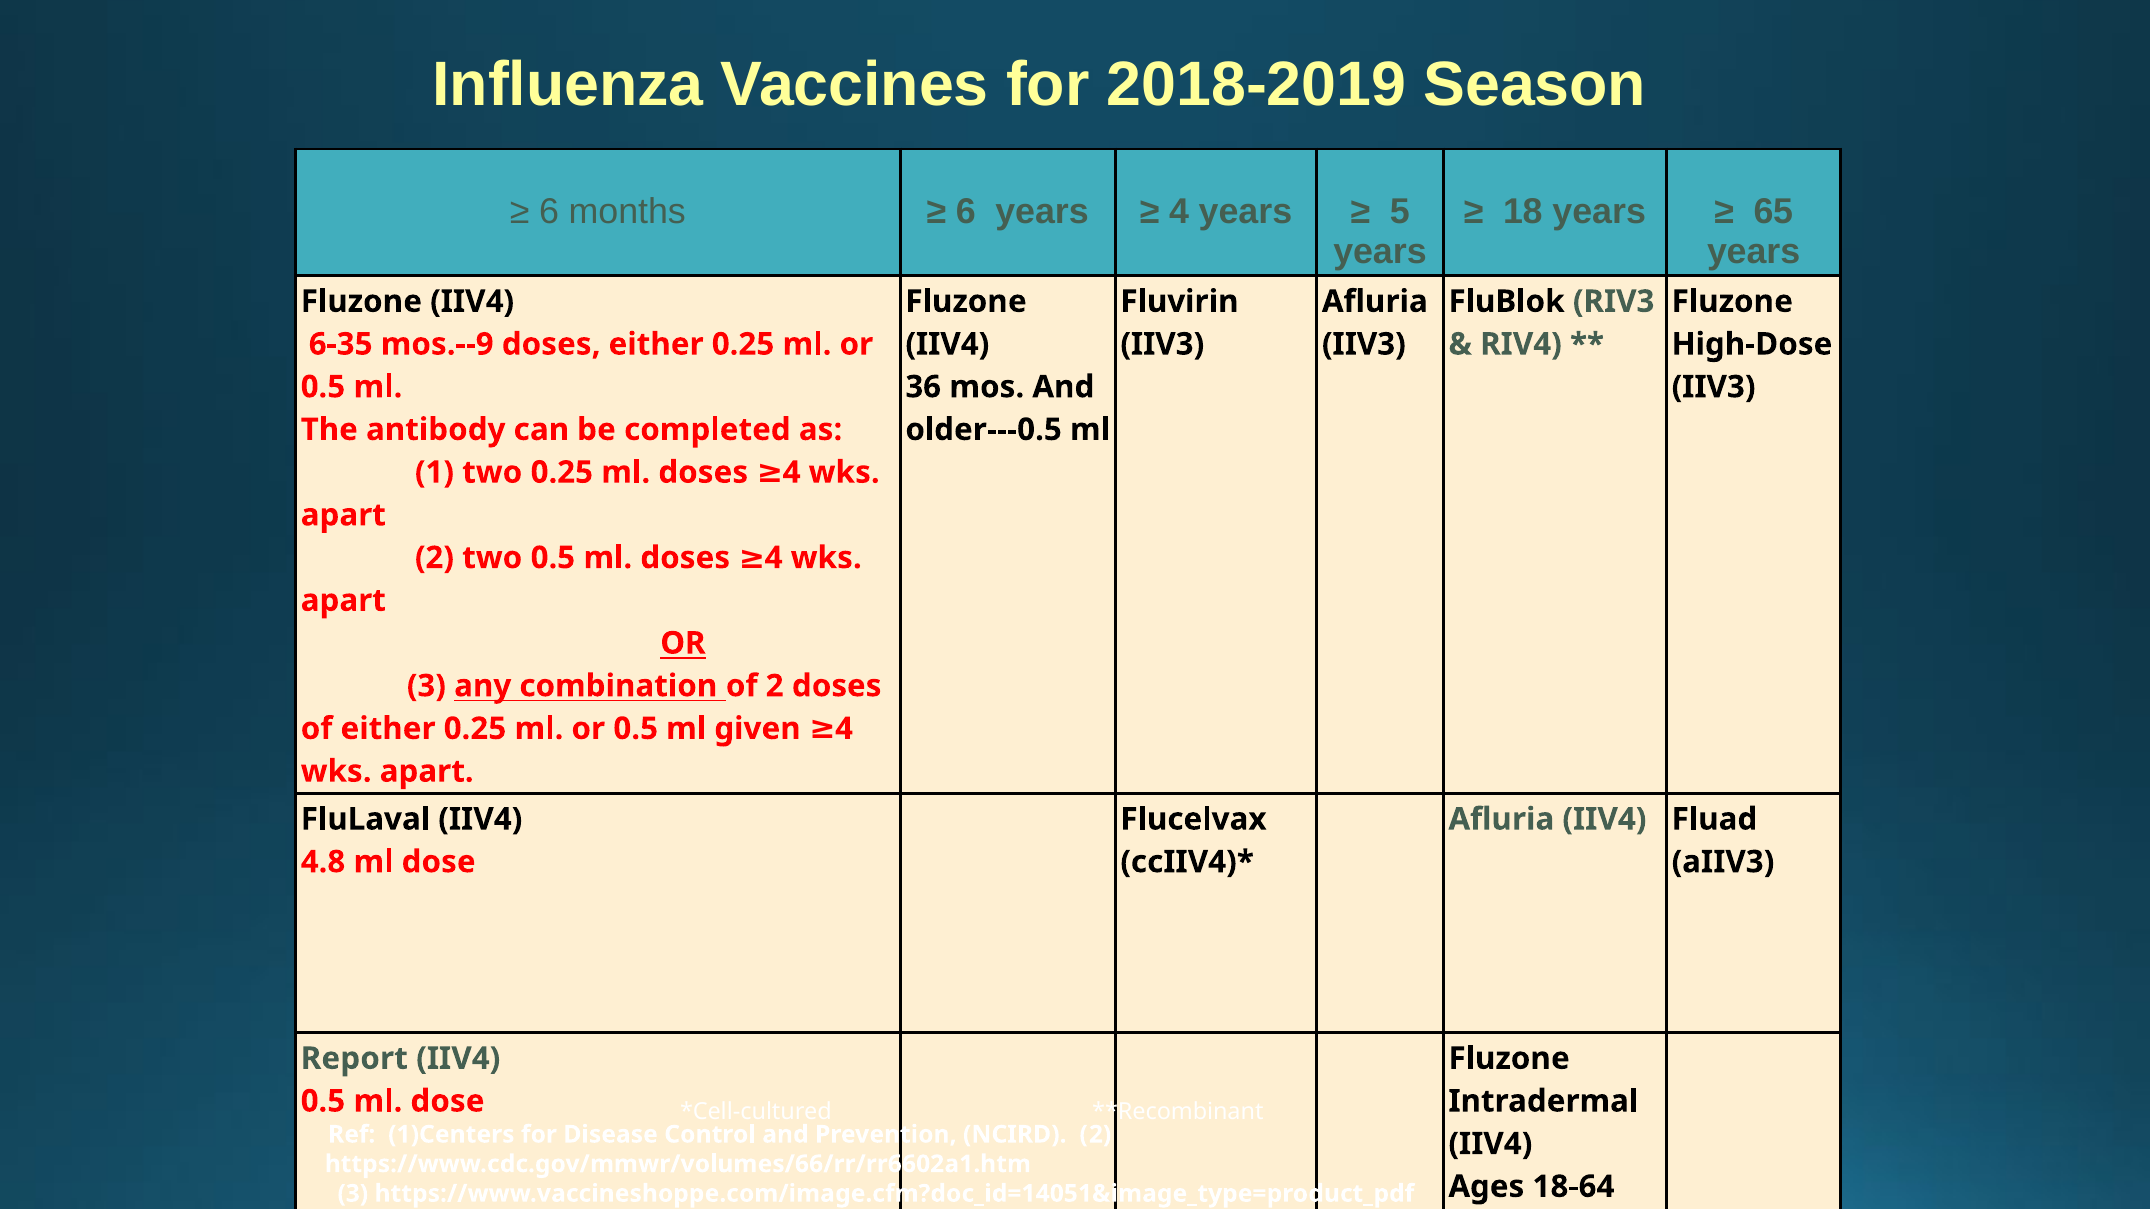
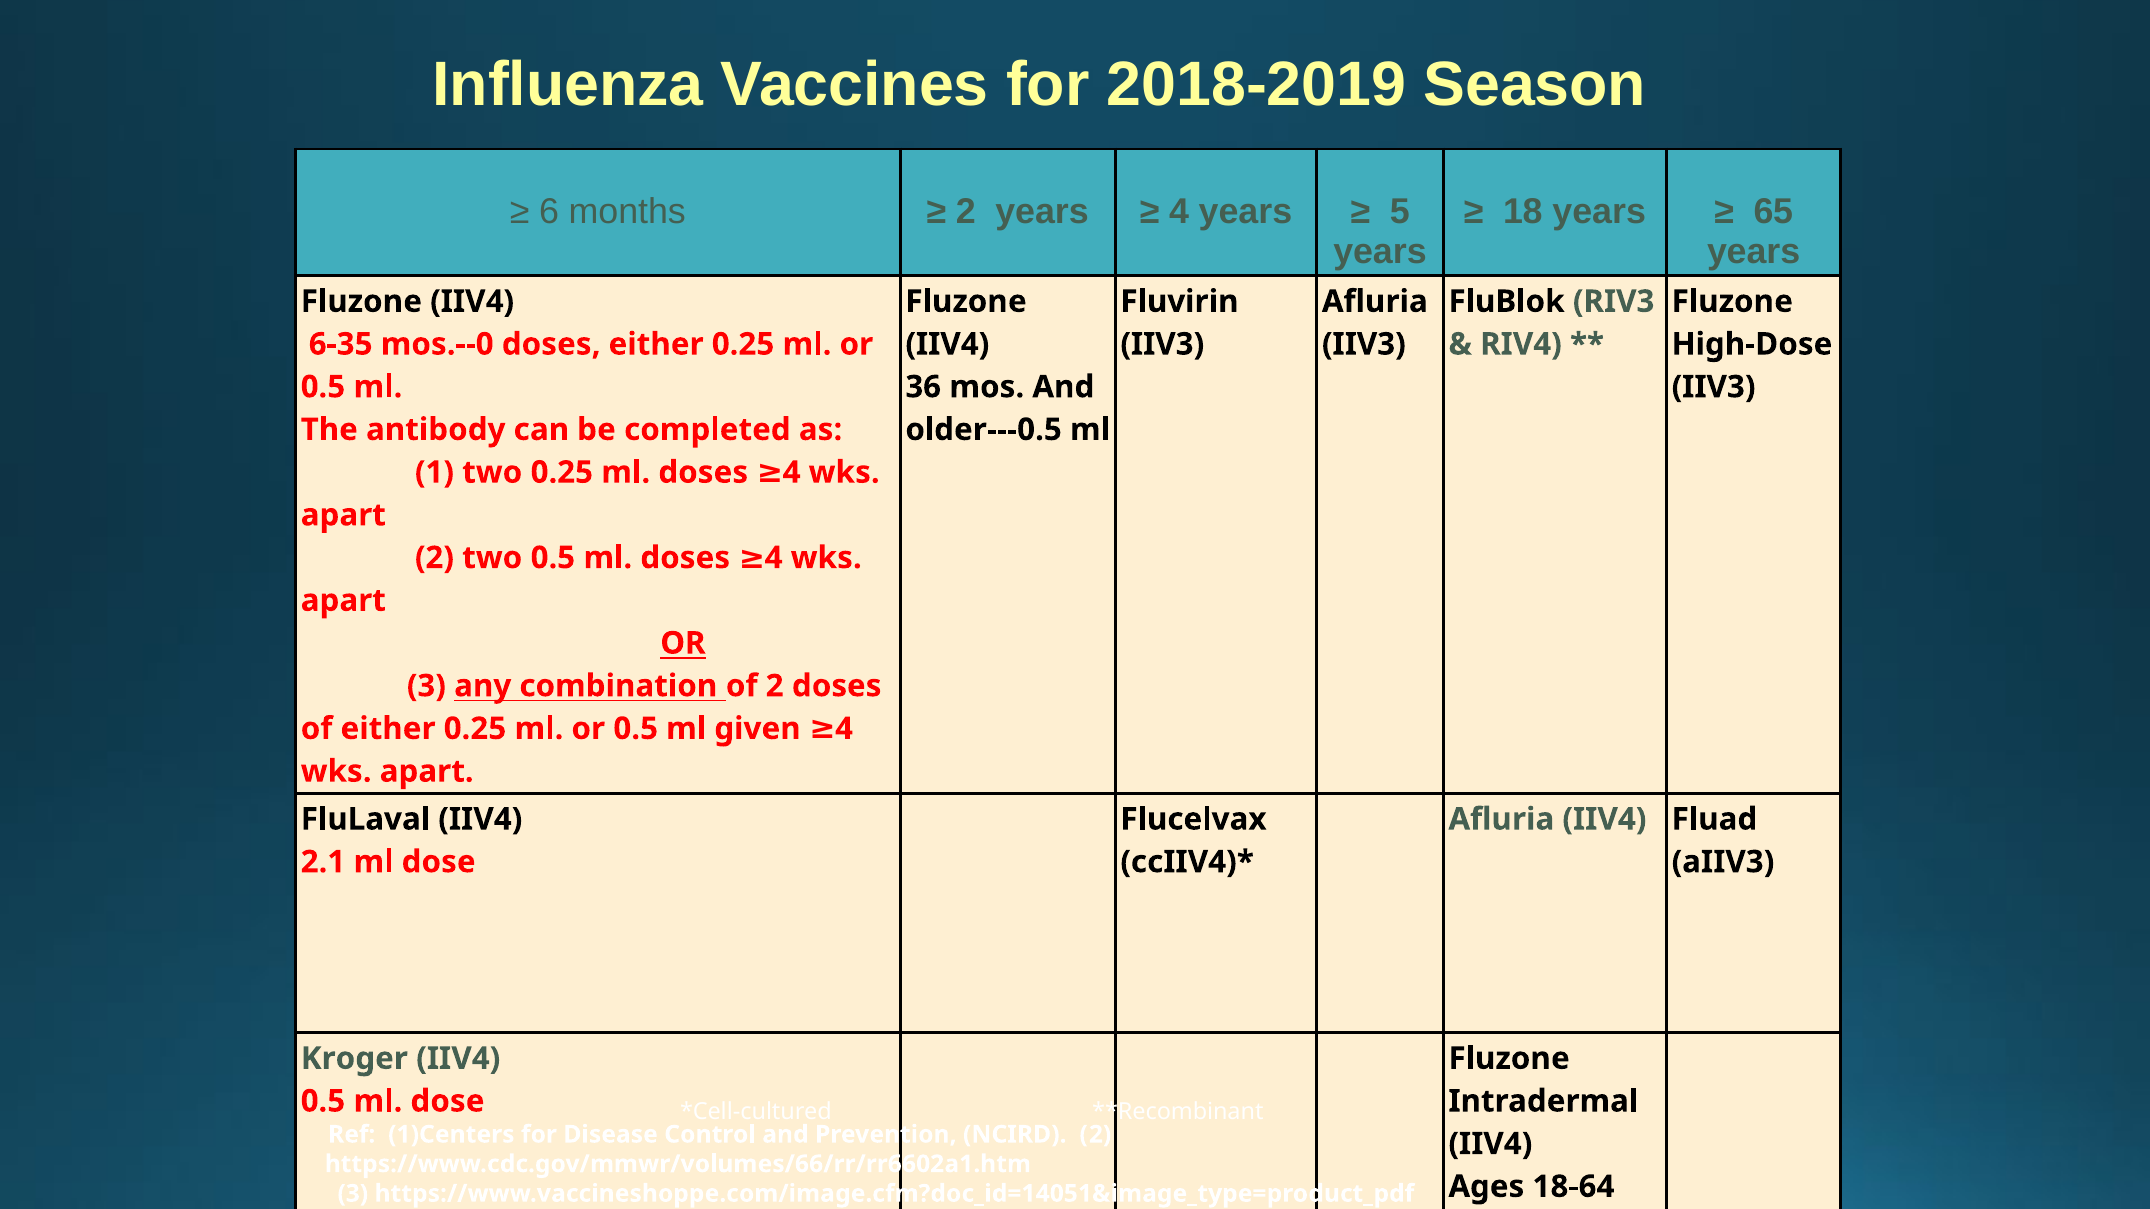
6 at (966, 212): 6 -> 2
mos.--9: mos.--9 -> mos.--0
4.8: 4.8 -> 2.1
Report: Report -> Kroger
